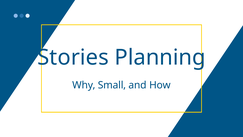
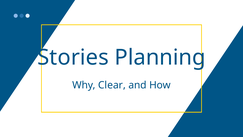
Small: Small -> Clear
